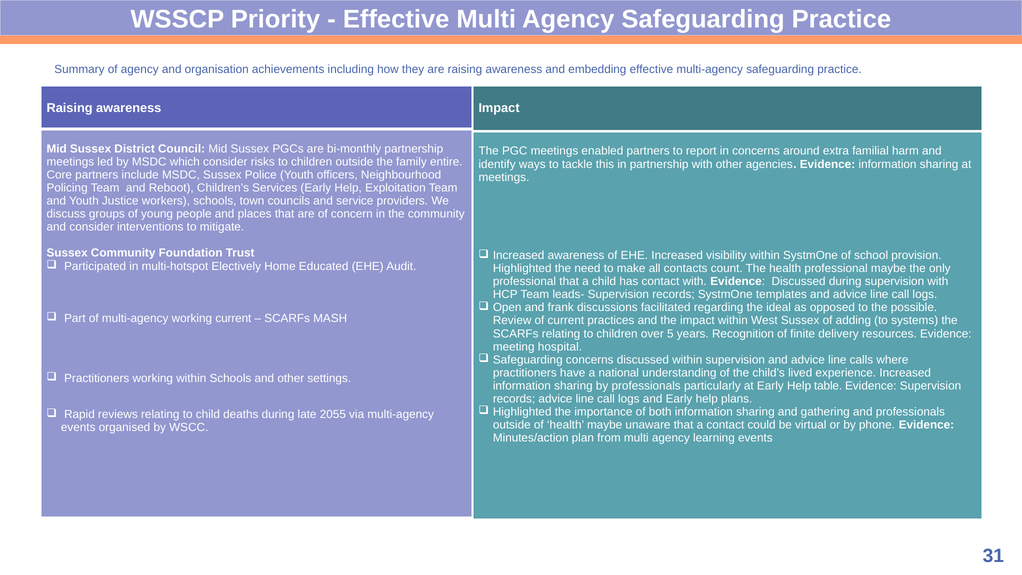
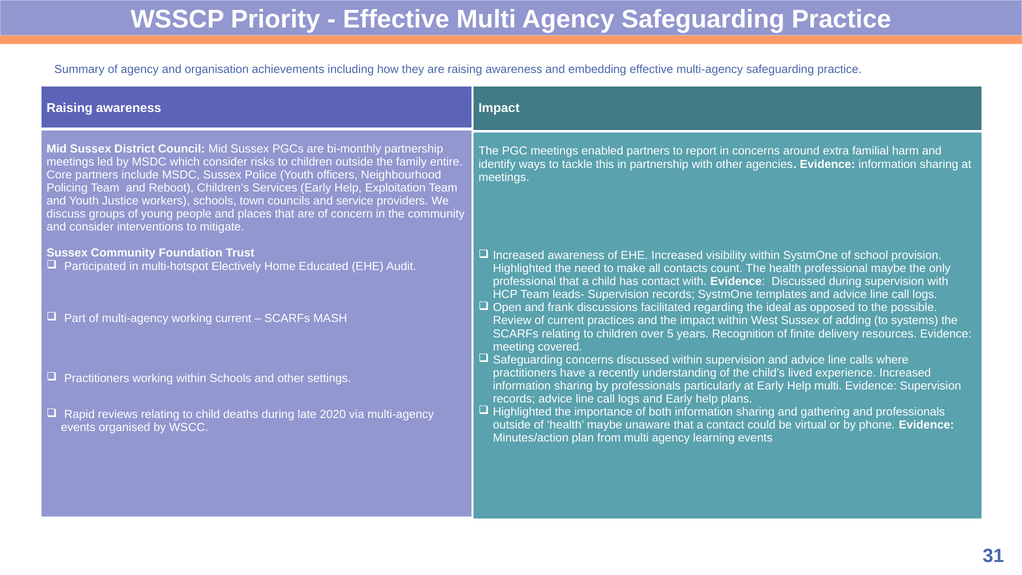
hospital: hospital -> covered
national: national -> recently
Help table: table -> multi
2055: 2055 -> 2020
